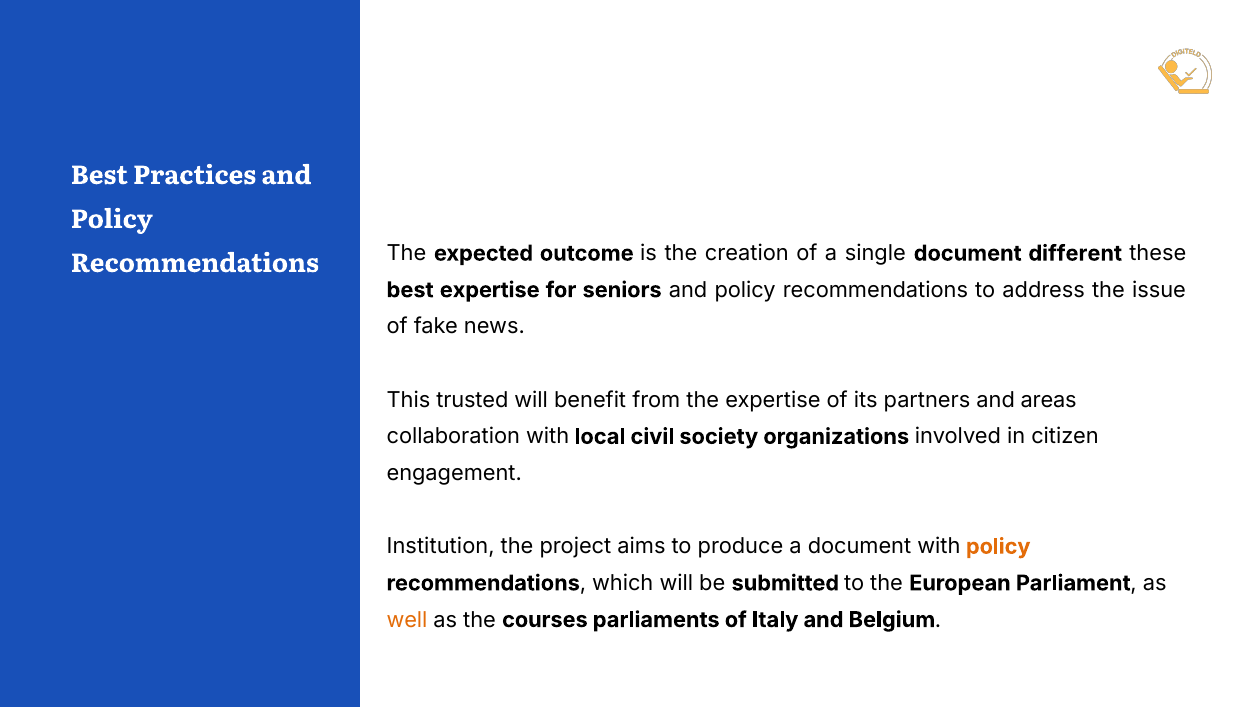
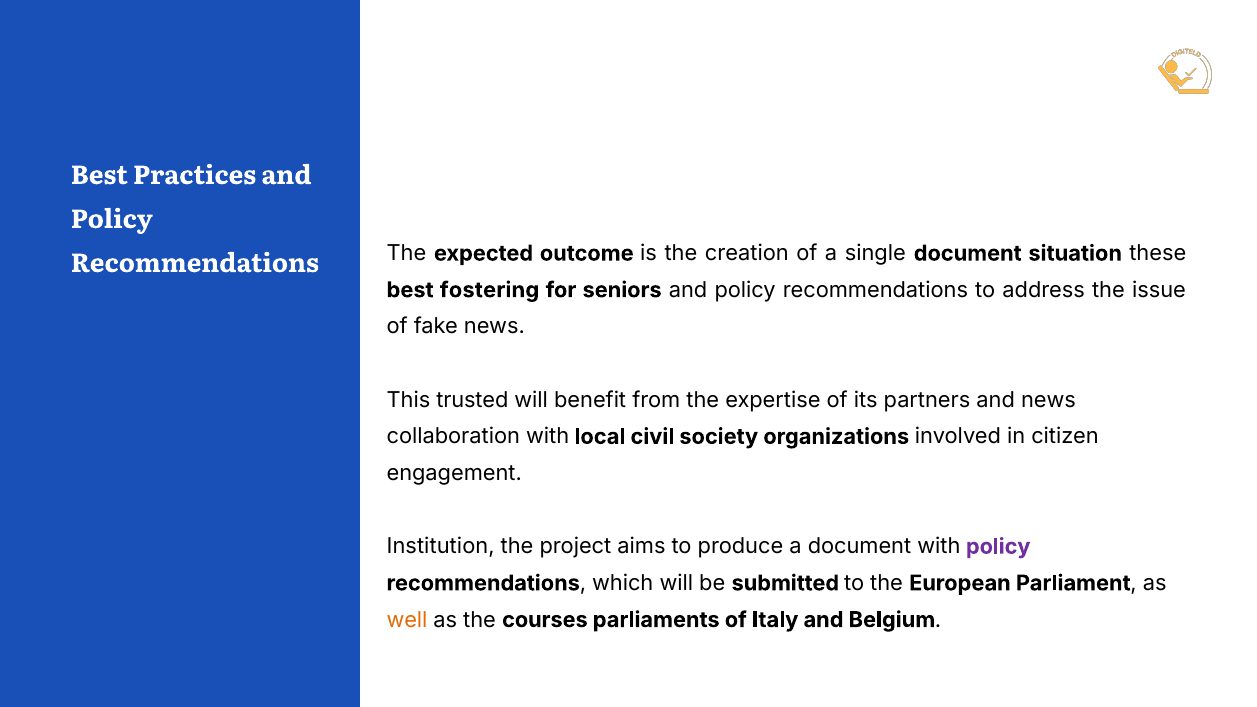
different: different -> situation
best expertise: expertise -> fostering
and areas: areas -> news
policy at (998, 547) colour: orange -> purple
